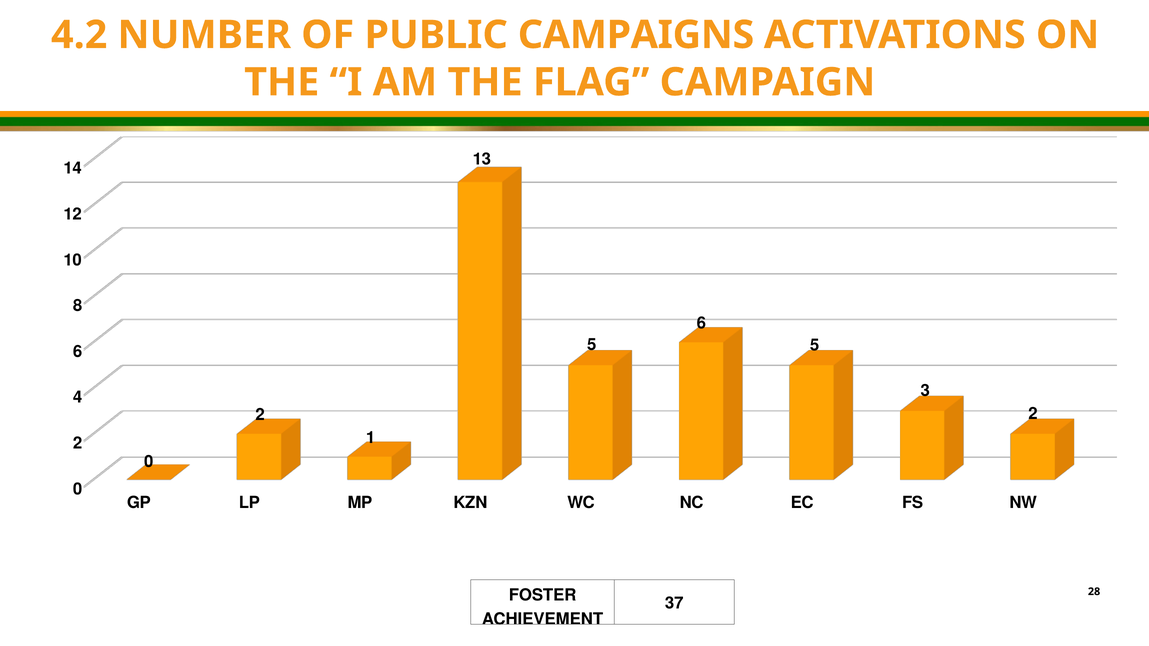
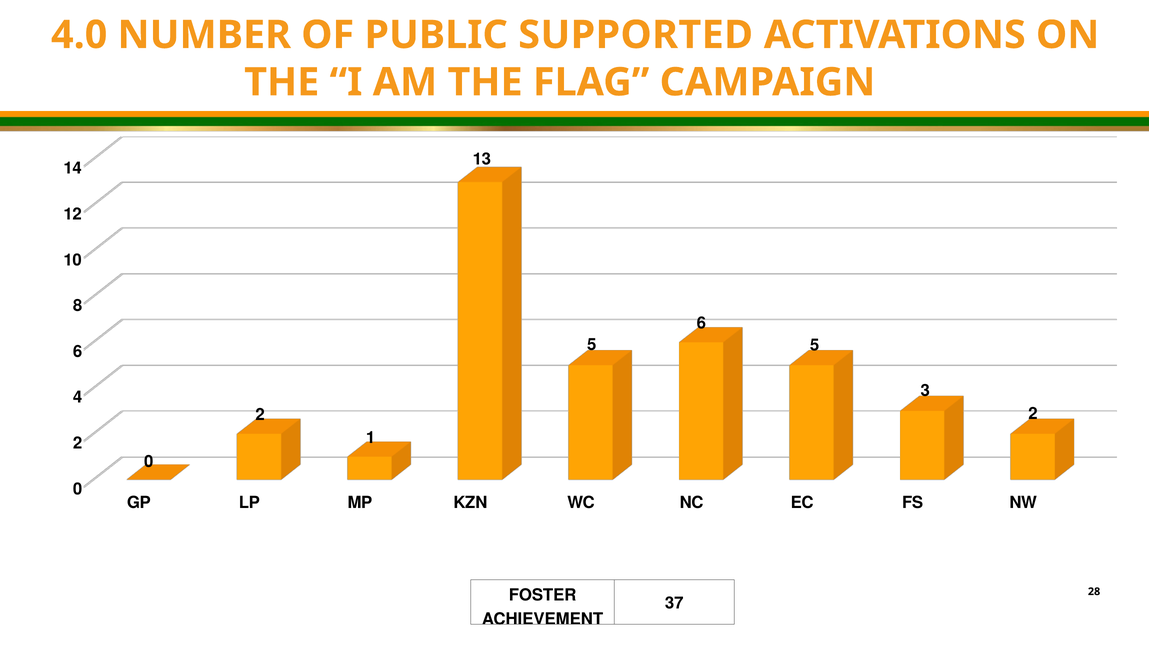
4.2: 4.2 -> 4.0
CAMPAIGNS: CAMPAIGNS -> SUPPORTED
